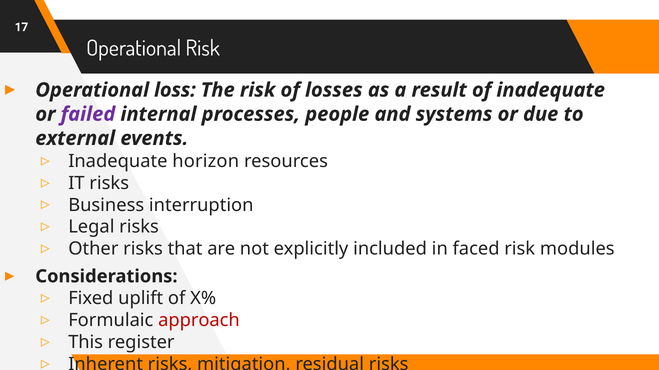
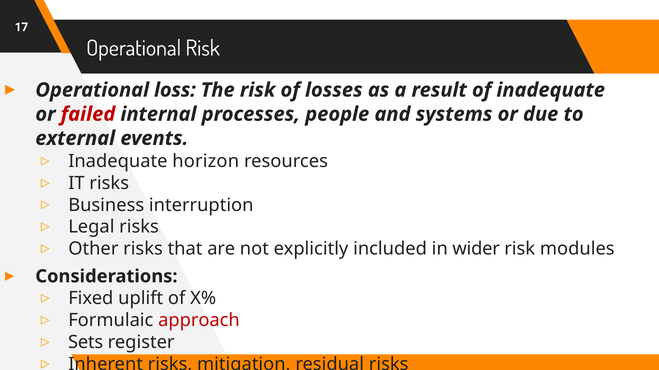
failed colour: purple -> red
faced: faced -> wider
This: This -> Sets
